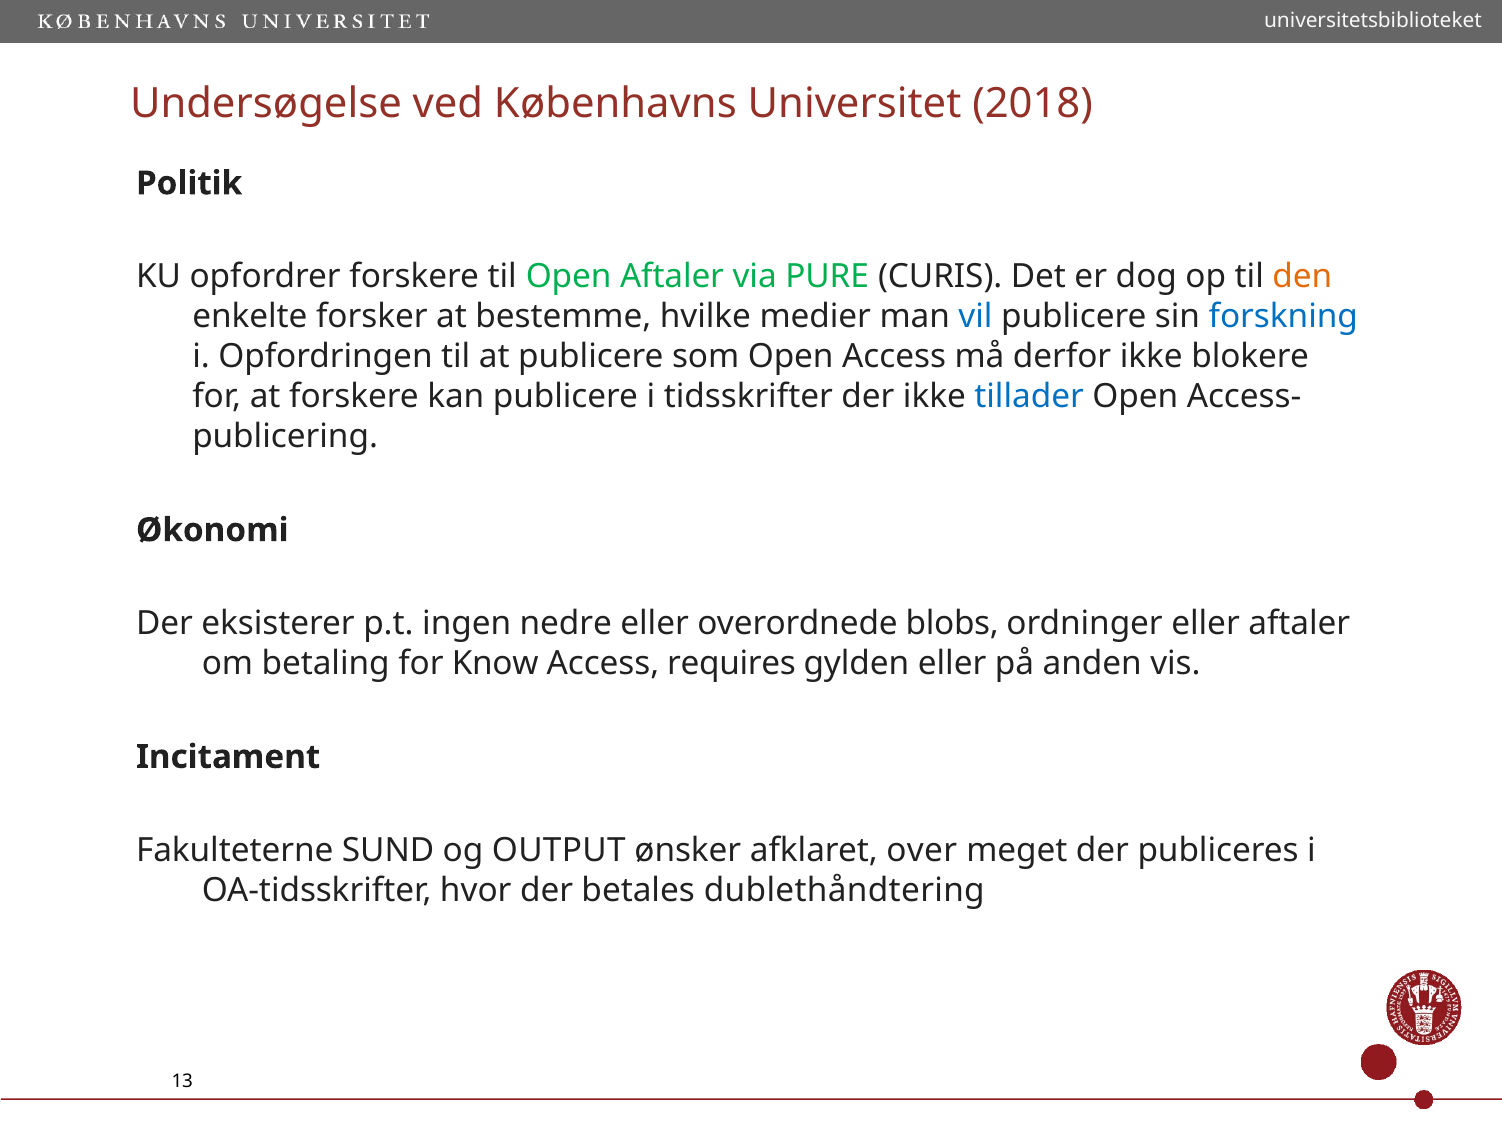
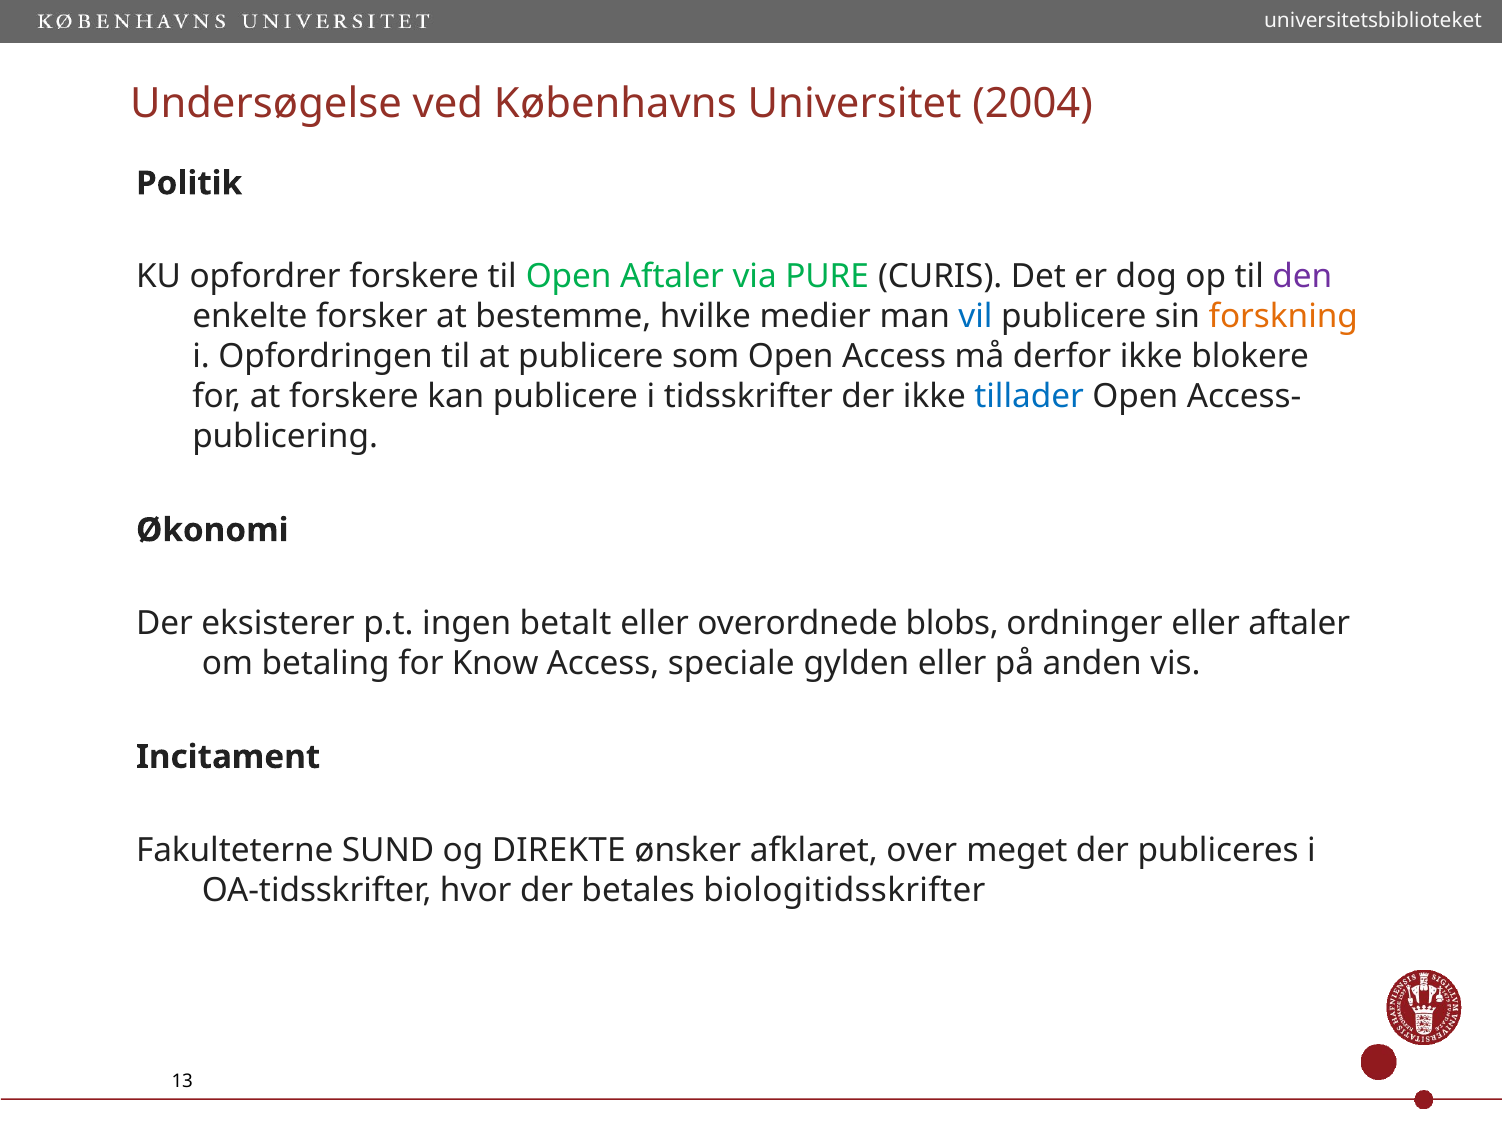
2018: 2018 -> 2004
den colour: orange -> purple
forskning colour: blue -> orange
nedre: nedre -> betalt
requires: requires -> speciale
OUTPUT: OUTPUT -> DIREKTE
dublethåndtering: dublethåndtering -> biologitidsskrifter
